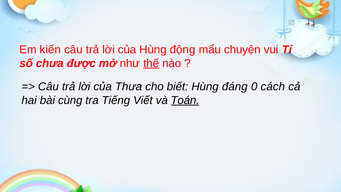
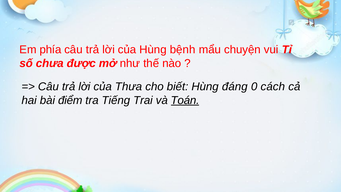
kiến: kiến -> phía
động: động -> bệnh
thế underline: present -> none
cùng: cùng -> điểm
Viết: Viết -> Trai
